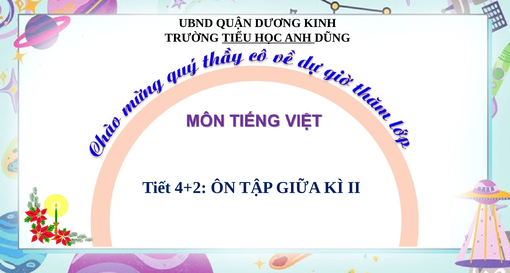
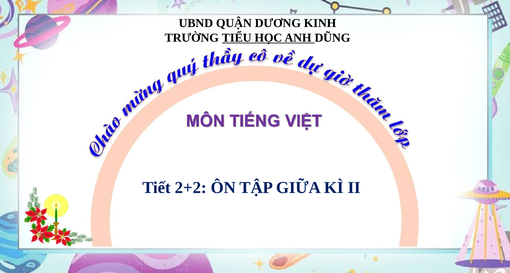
4+2: 4+2 -> 2+2
